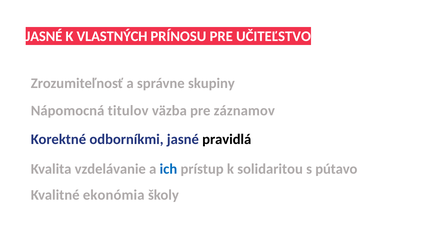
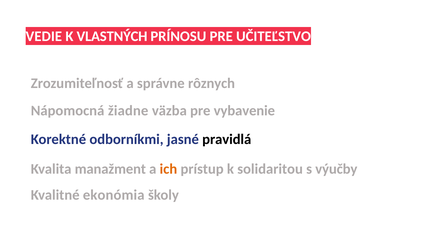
JASNÉ at (44, 36): JASNÉ -> VEDIE
skupiny: skupiny -> rôznych
titulov: titulov -> žiadne
záznamov: záznamov -> vybavenie
vzdelávanie: vzdelávanie -> manažment
ich colour: blue -> orange
pútavo: pútavo -> výučby
